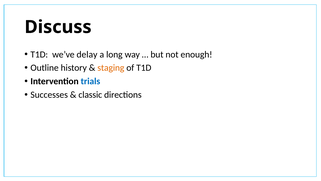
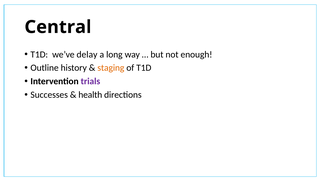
Discuss: Discuss -> Central
trials colour: blue -> purple
classic: classic -> health
